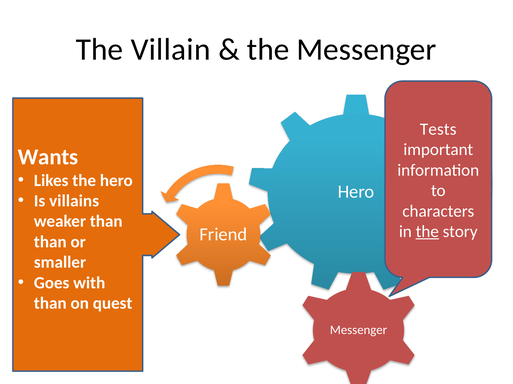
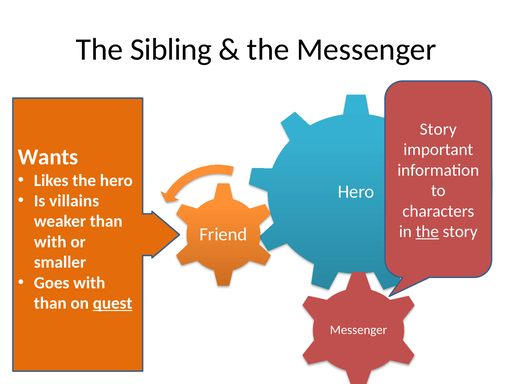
Villain: Villain -> Sibling
Tests at (438, 129): Tests -> Story
than at (50, 242): than -> with
quest underline: none -> present
